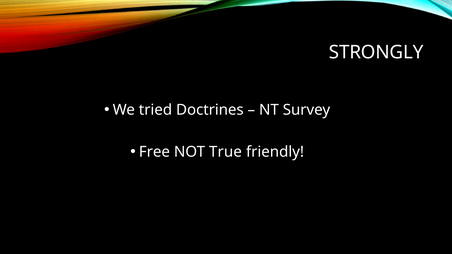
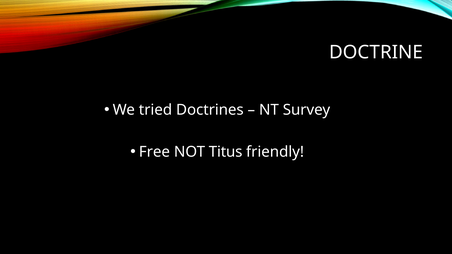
STRONGLY: STRONGLY -> DOCTRINE
True: True -> Titus
